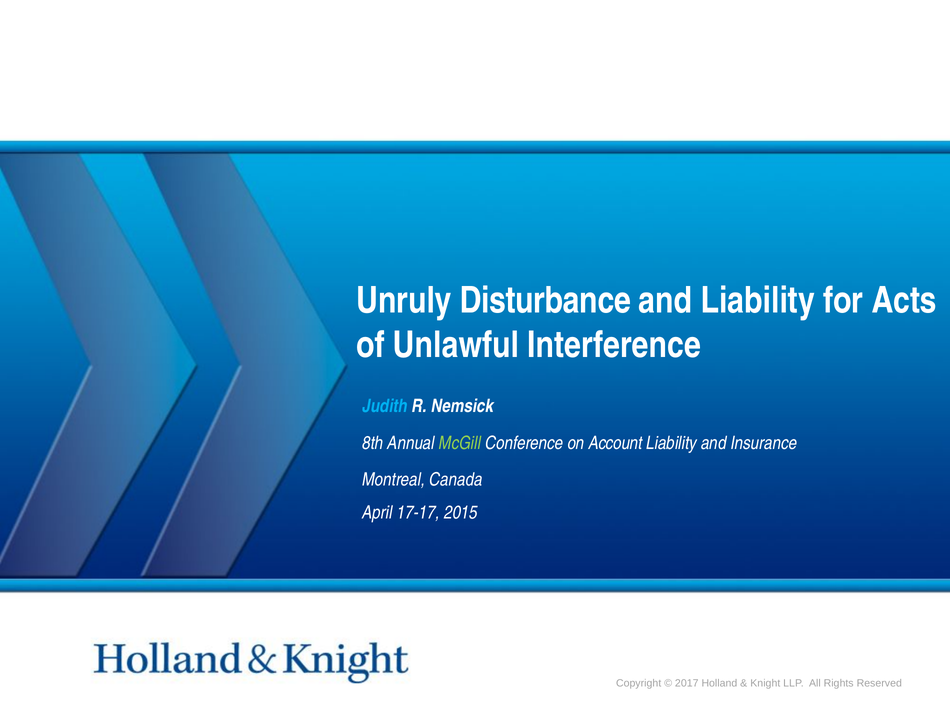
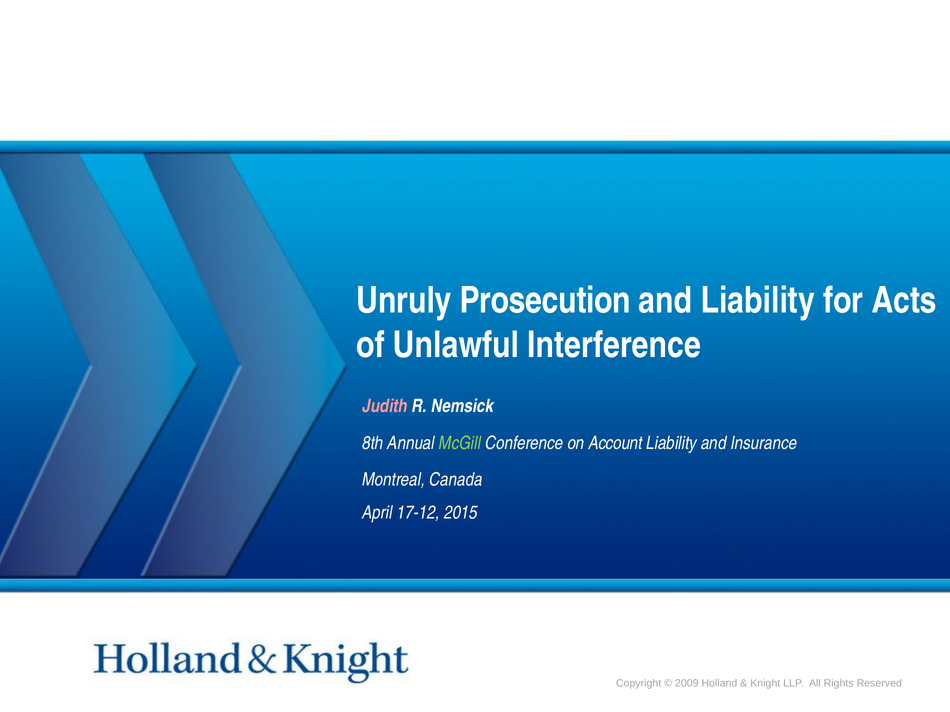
Disturbance: Disturbance -> Prosecution
Judith colour: light blue -> pink
17-17: 17-17 -> 17-12
2017: 2017 -> 2009
